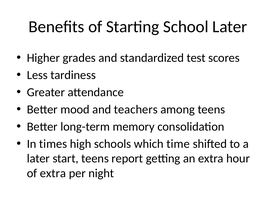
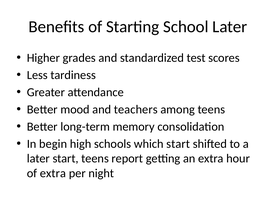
times: times -> begin
which time: time -> start
